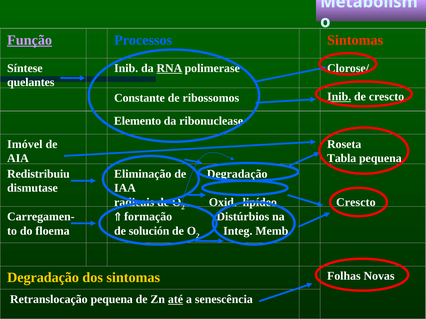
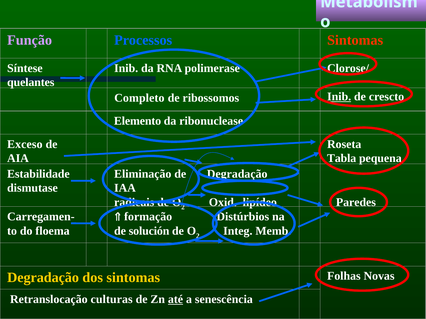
Função underline: present -> none
RNA underline: present -> none
Constante: Constante -> Completo
Imóvel: Imóvel -> Exceso
Redistribuiu: Redistribuiu -> Estabilidade
Crescto at (356, 202): Crescto -> Paredes
Retranslocação pequena: pequena -> culturas
